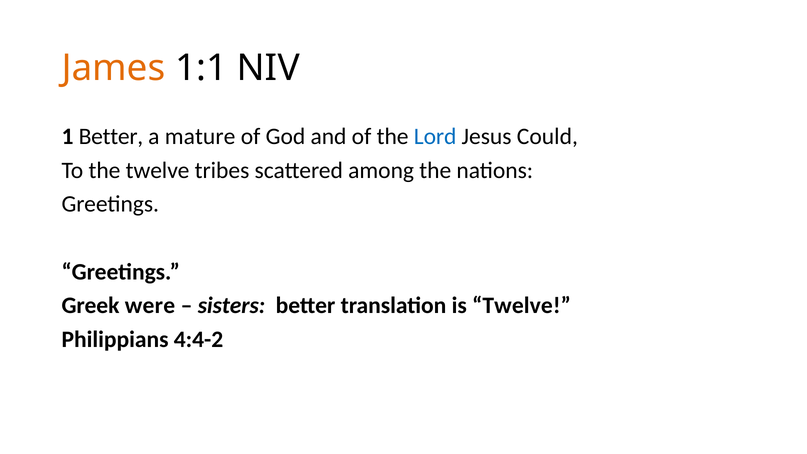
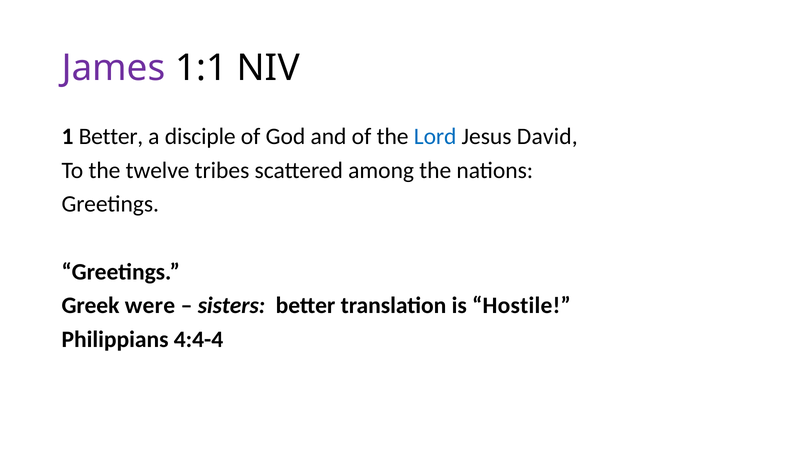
James colour: orange -> purple
mature: mature -> disciple
Could: Could -> David
is Twelve: Twelve -> Hostile
4:4-2: 4:4-2 -> 4:4-4
